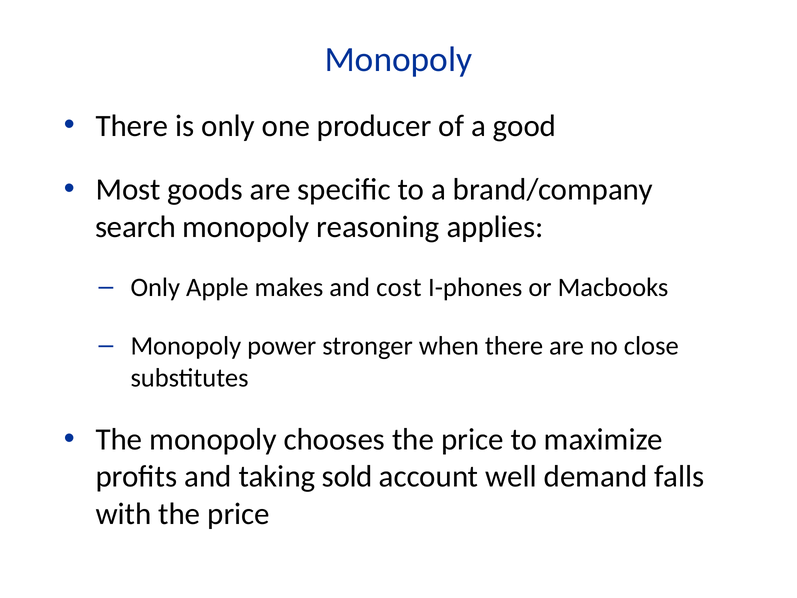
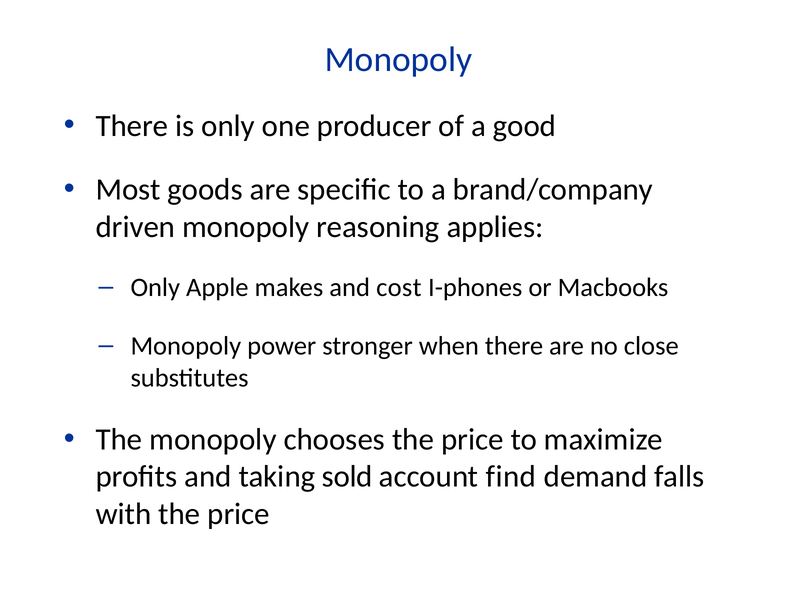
search: search -> driven
well: well -> find
